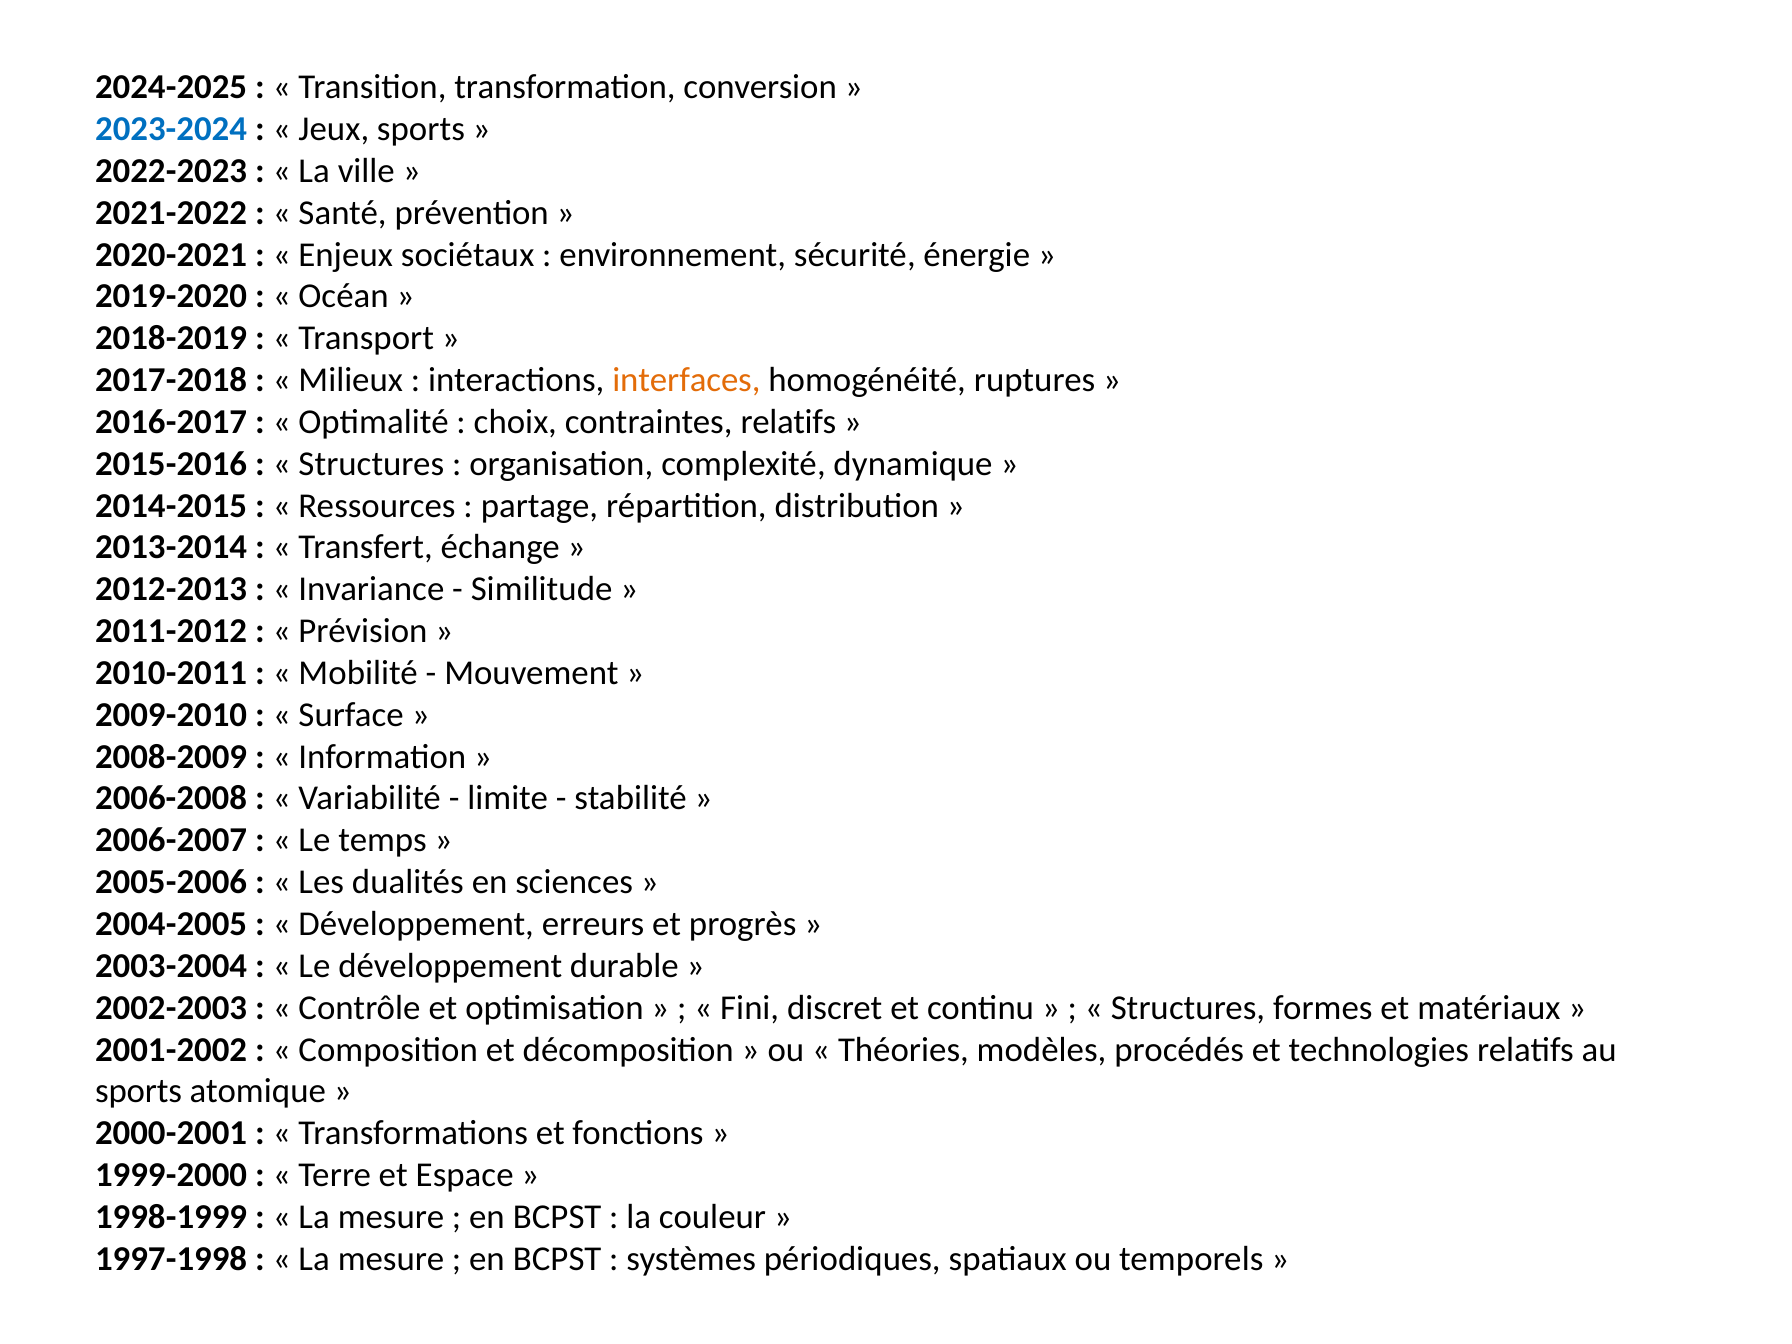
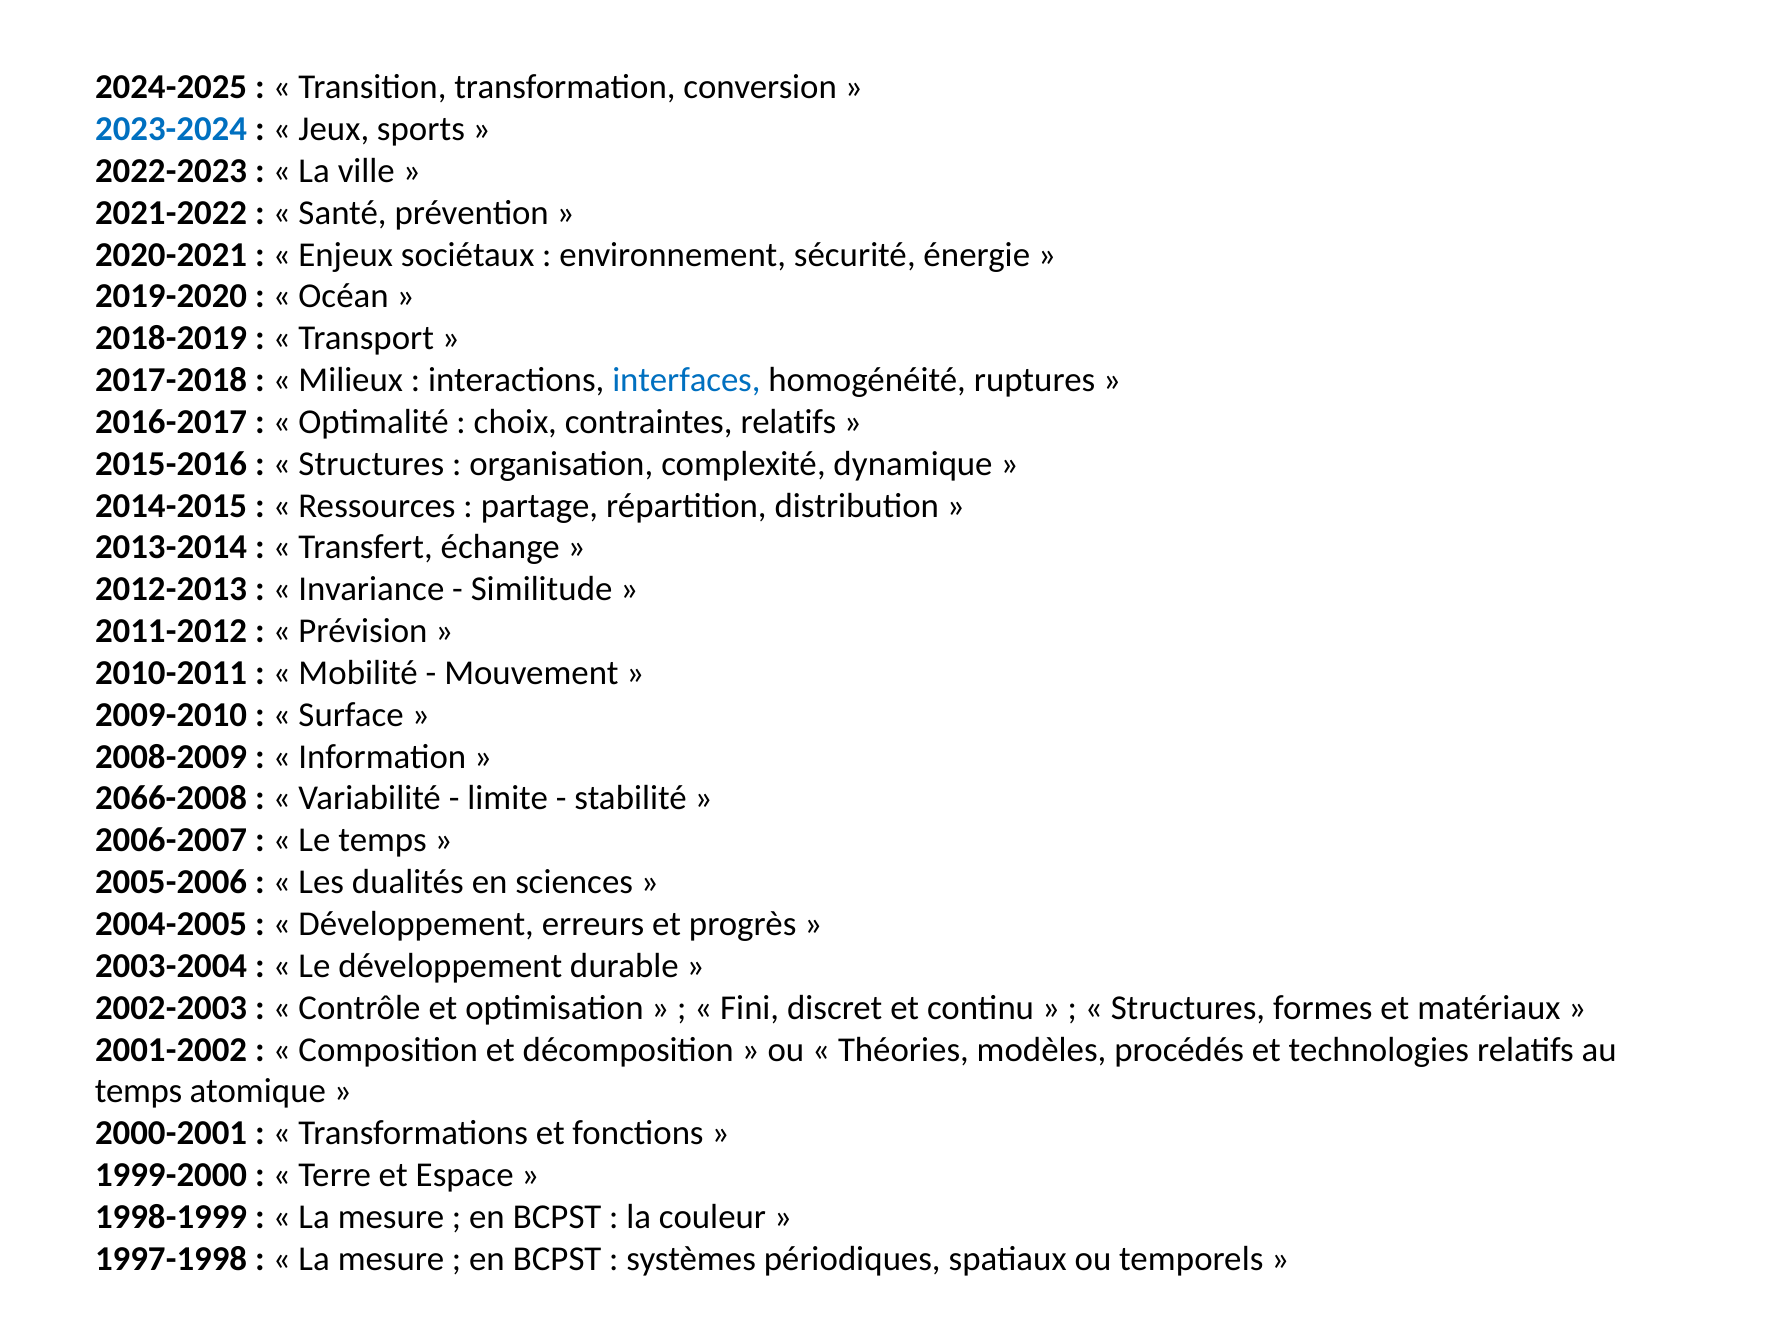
interfaces colour: orange -> blue
2006-2008: 2006-2008 -> 2066-2008
sports at (138, 1091): sports -> temps
